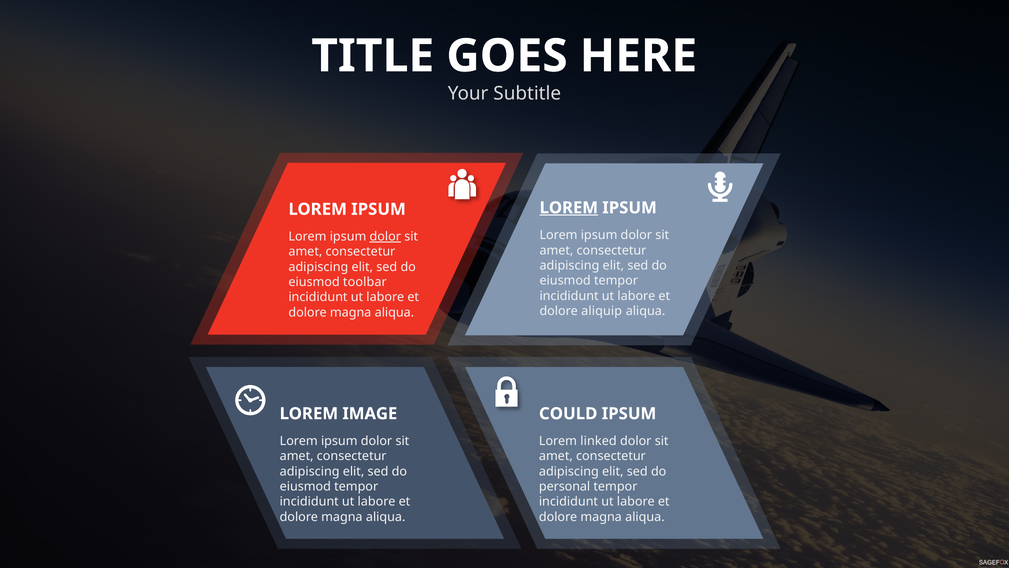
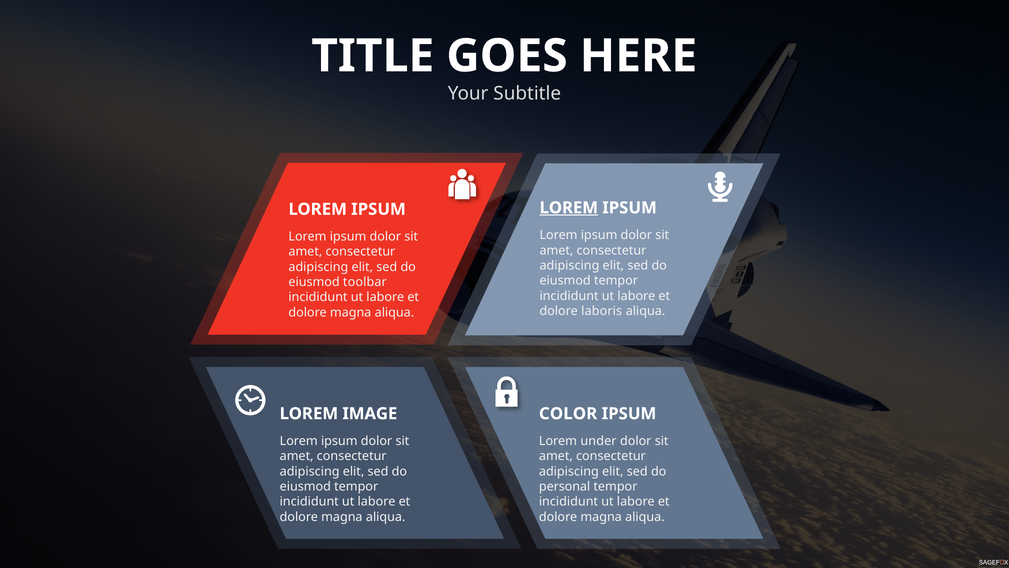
dolor at (385, 236) underline: present -> none
aliquip: aliquip -> laboris
COULD: COULD -> COLOR
linked: linked -> under
